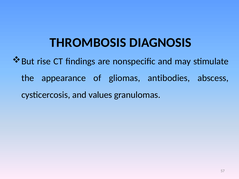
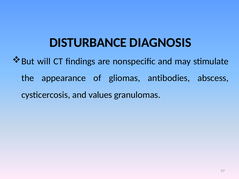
THROMBOSIS: THROMBOSIS -> DISTURBANCE
rise: rise -> will
